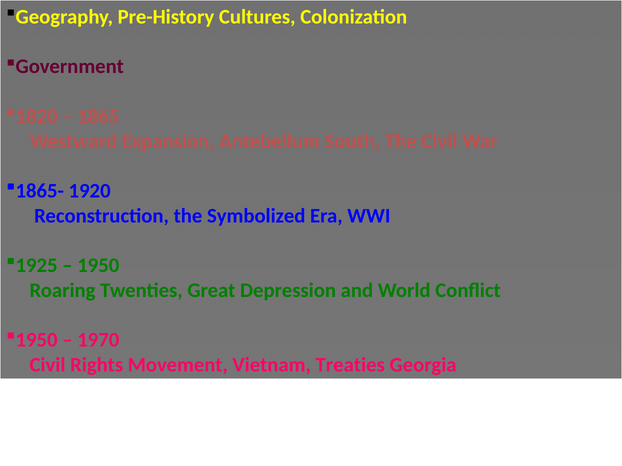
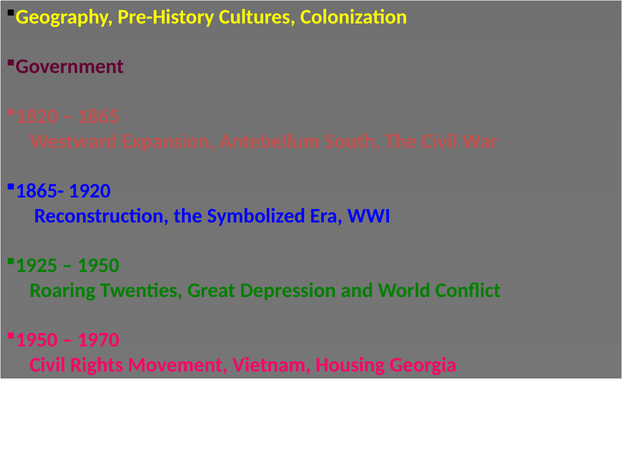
Treaties: Treaties -> Housing
